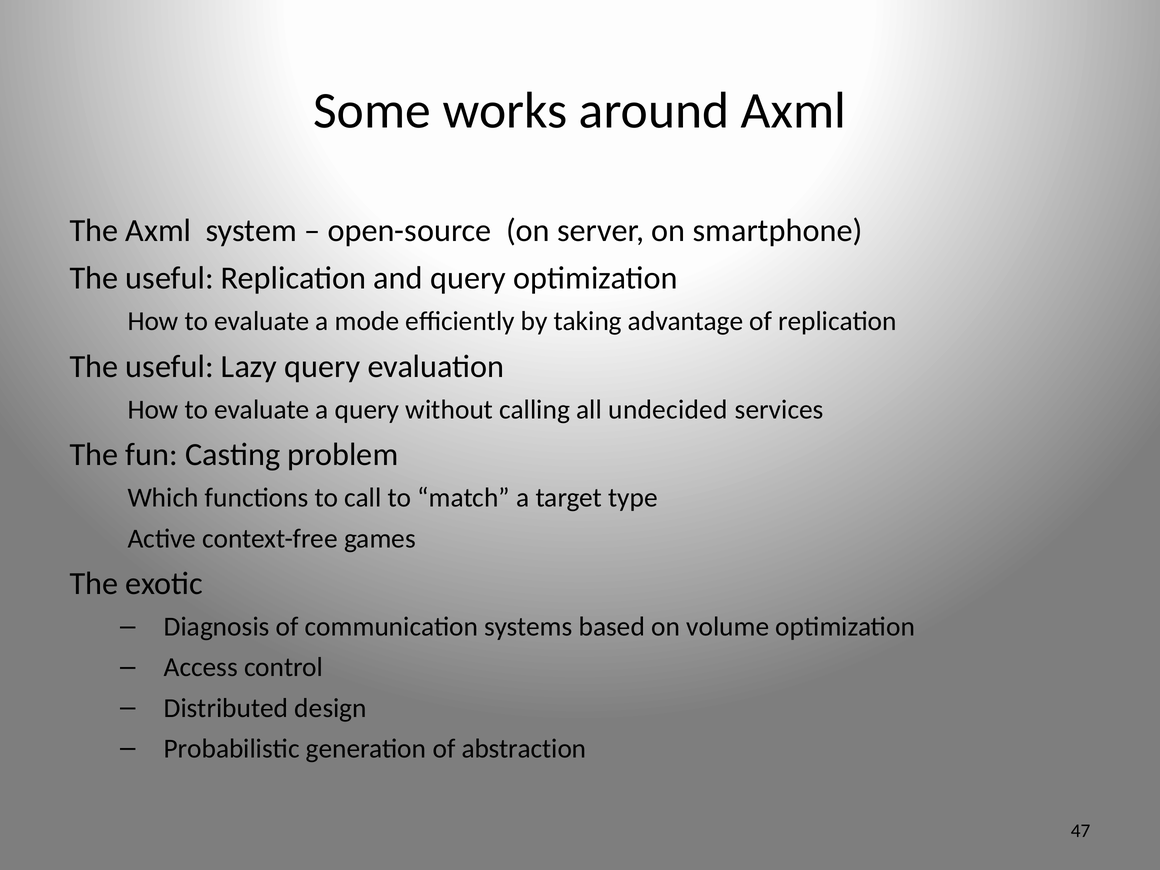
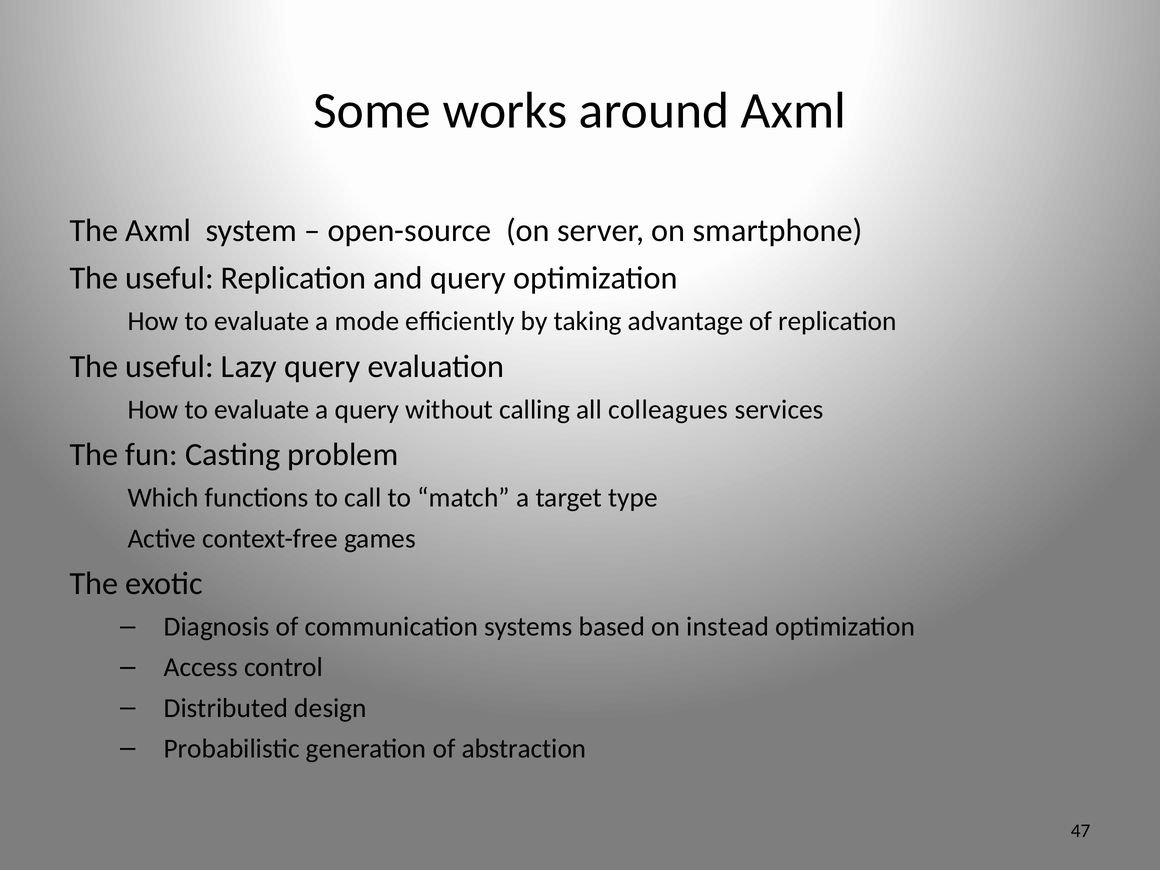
undecided: undecided -> colleagues
volume: volume -> instead
